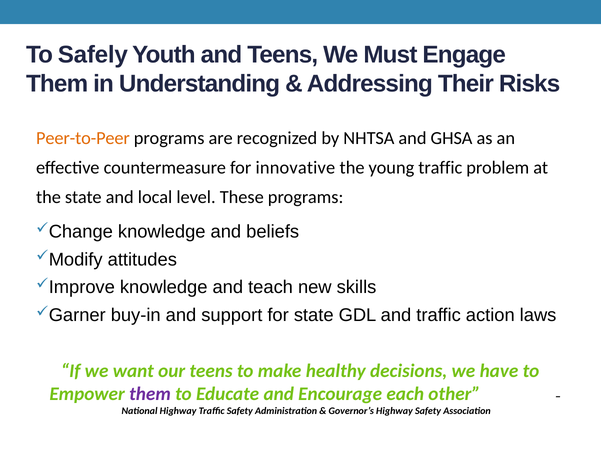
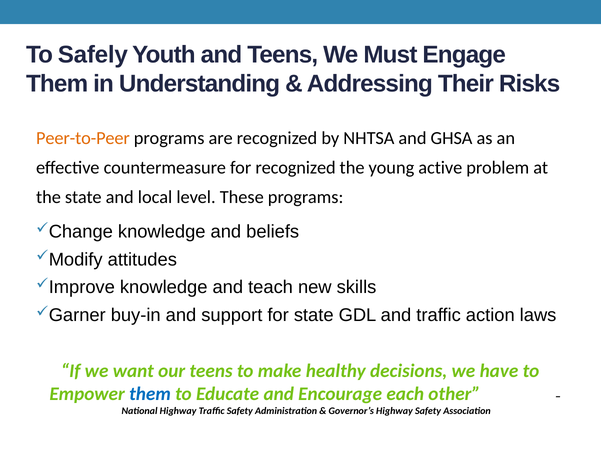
for innovative: innovative -> recognized
young traffic: traffic -> active
them at (150, 394) colour: purple -> blue
